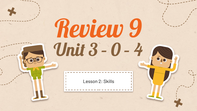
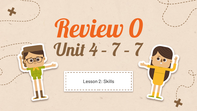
9: 9 -> 0
3: 3 -> 4
0 at (116, 50): 0 -> 7
4 at (138, 50): 4 -> 7
